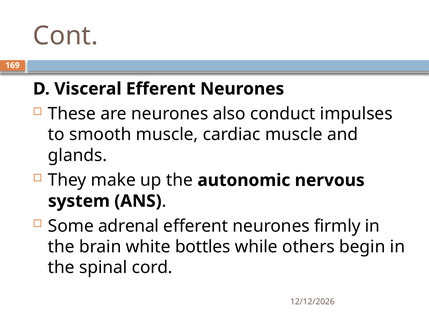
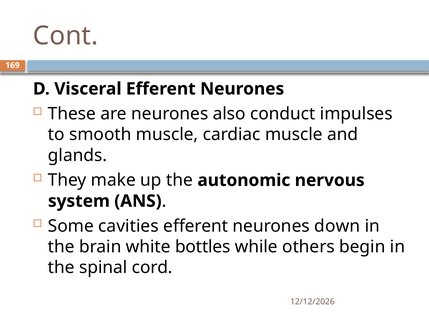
adrenal: adrenal -> cavities
firmly: firmly -> down
